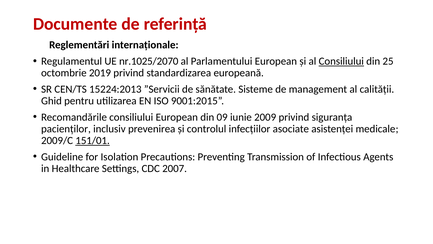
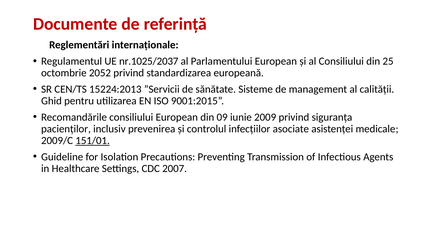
nr.1025/2070: nr.1025/2070 -> nr.1025/2037
Consiliului at (341, 61) underline: present -> none
2019: 2019 -> 2052
